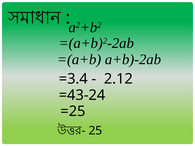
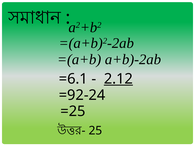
=3.4: =3.4 -> =6.1
2.12 underline: none -> present
=43-24: =43-24 -> =92-24
